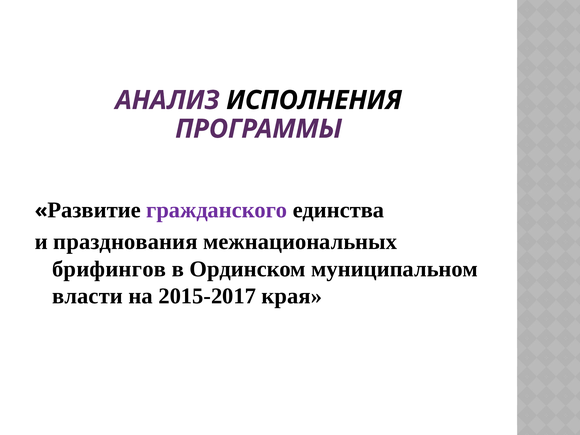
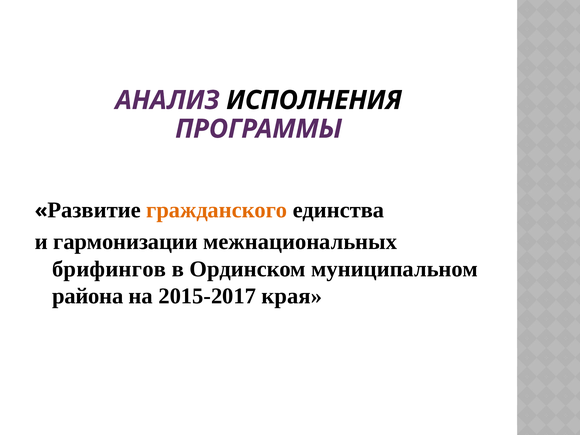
гражданского colour: purple -> orange
празднования: празднования -> гармонизации
власти: власти -> района
